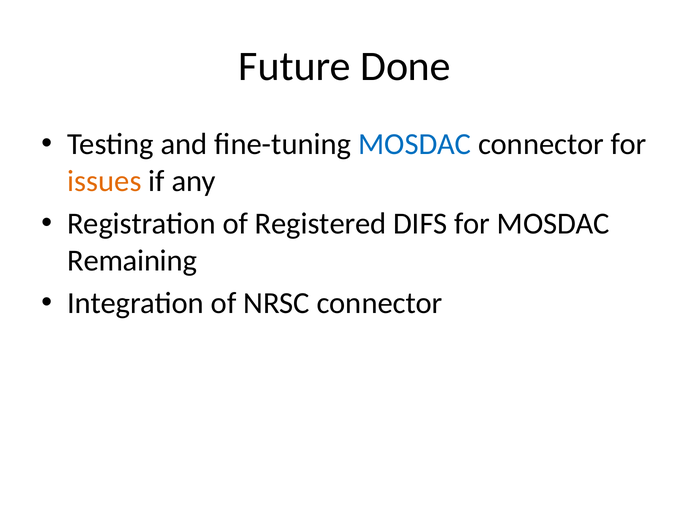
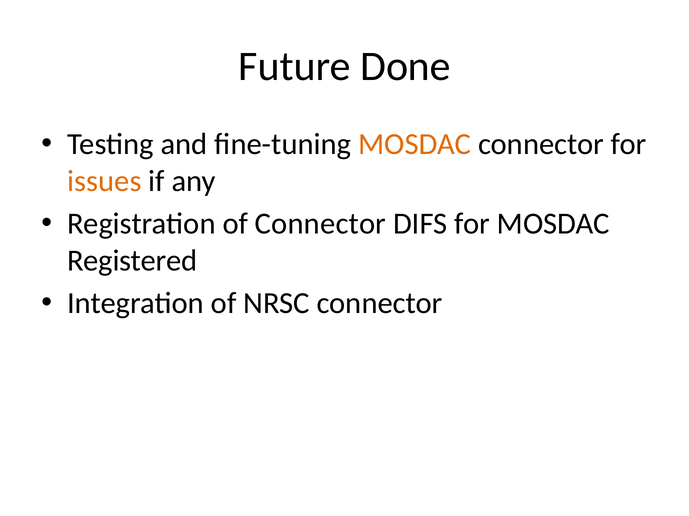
MOSDAC at (415, 145) colour: blue -> orange
of Registered: Registered -> Connector
Remaining: Remaining -> Registered
